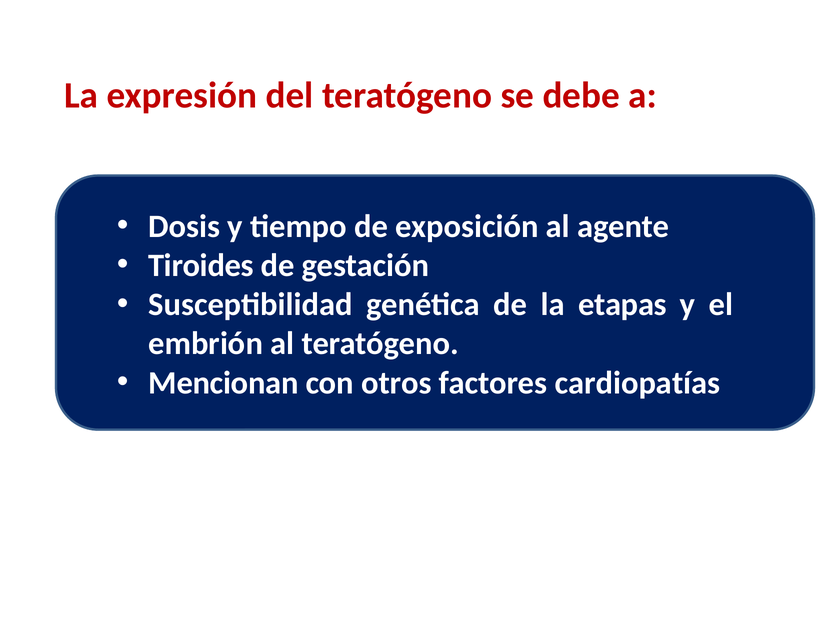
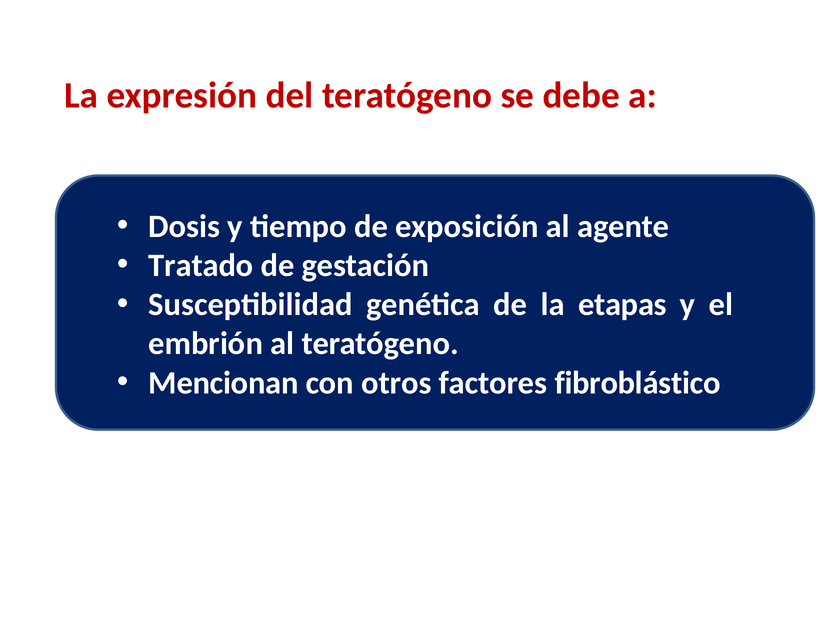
Tiroides: Tiroides -> Tratado
cardiopatías: cardiopatías -> fibroblástico
